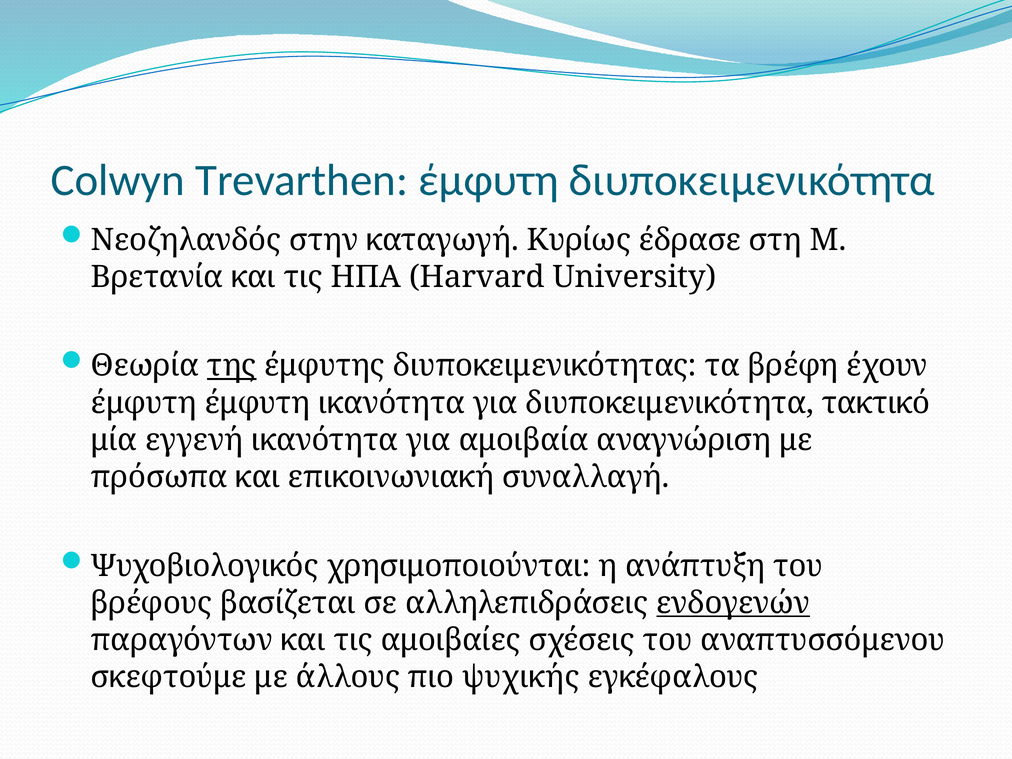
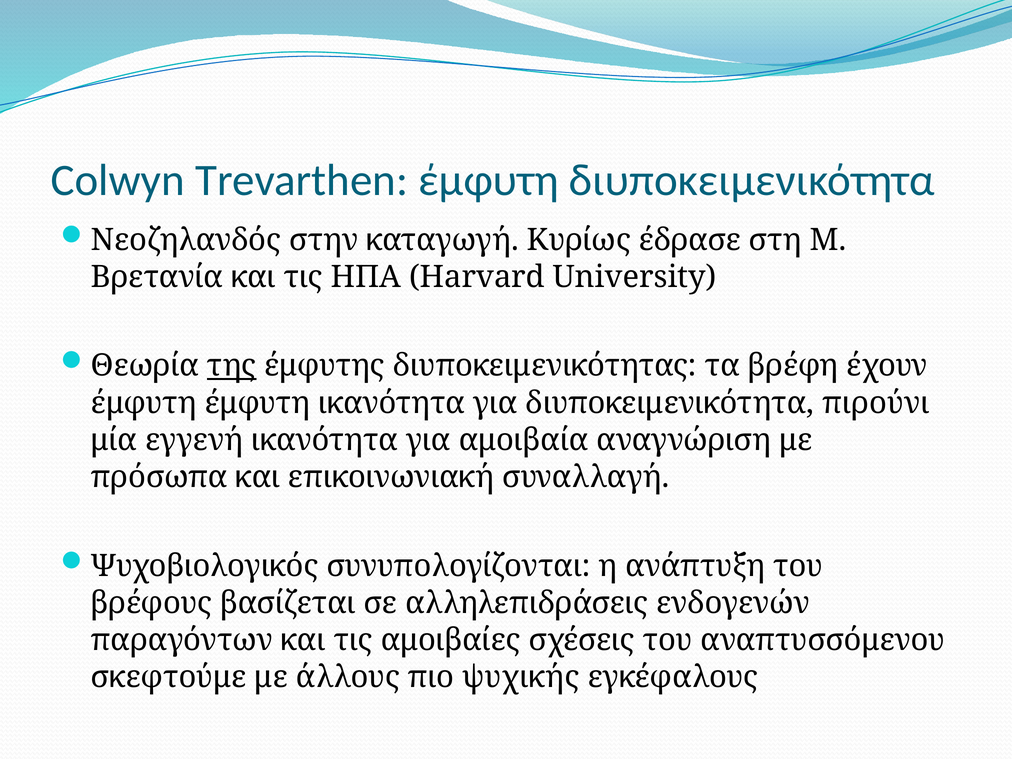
τακτικό: τακτικό -> πιρούνι
χρησιμοποιούνται: χρησιμοποιούνται -> συνυπολογίζονται
ενδογενών underline: present -> none
